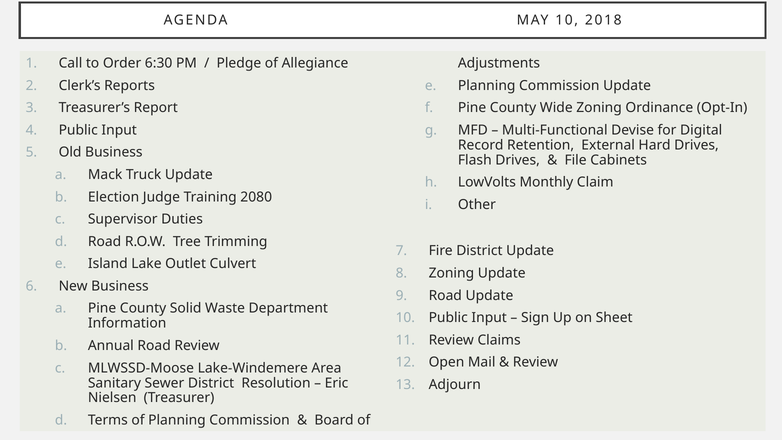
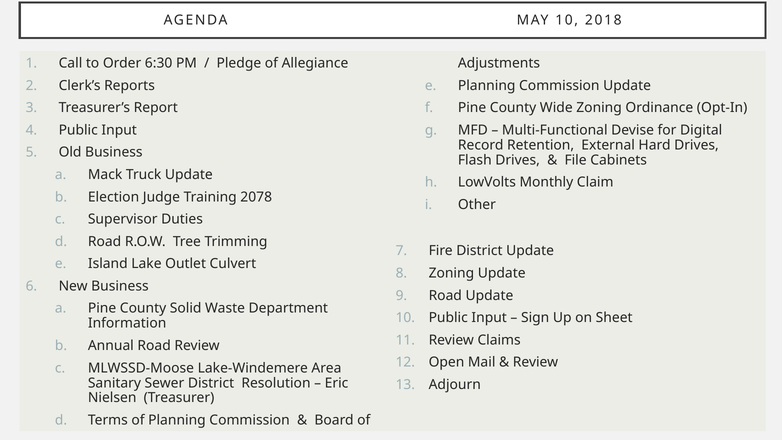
2080: 2080 -> 2078
